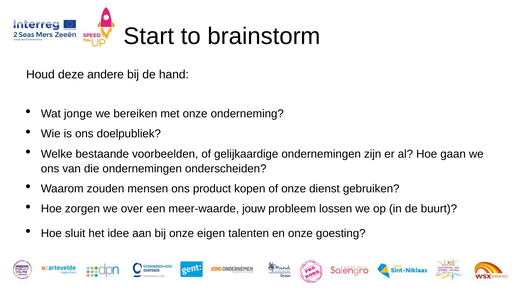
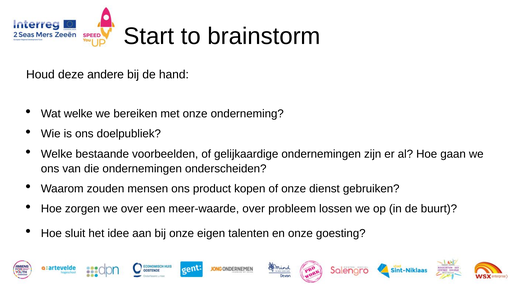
Wat jonge: jonge -> welke
meer-waarde jouw: jouw -> over
